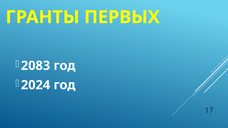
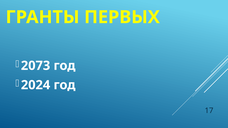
2083: 2083 -> 2073
